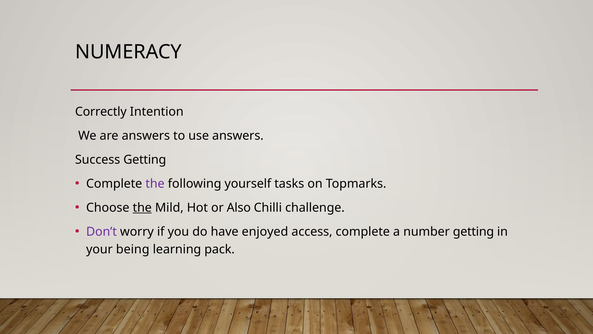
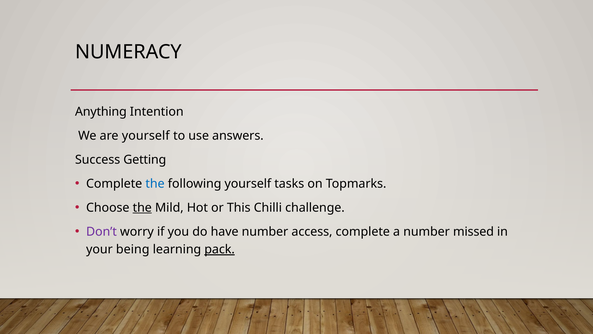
Correctly: Correctly -> Anything
are answers: answers -> yourself
the at (155, 183) colour: purple -> blue
Also: Also -> This
have enjoyed: enjoyed -> number
number getting: getting -> missed
pack underline: none -> present
